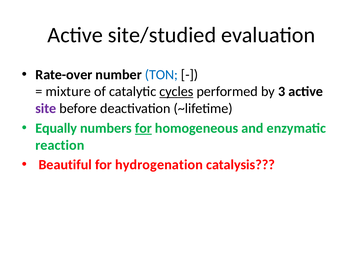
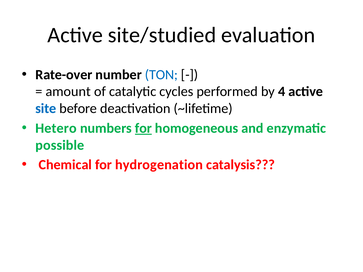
mixture: mixture -> amount
cycles underline: present -> none
3: 3 -> 4
site colour: purple -> blue
Equally: Equally -> Hetero
reaction: reaction -> possible
Beautiful: Beautiful -> Chemical
